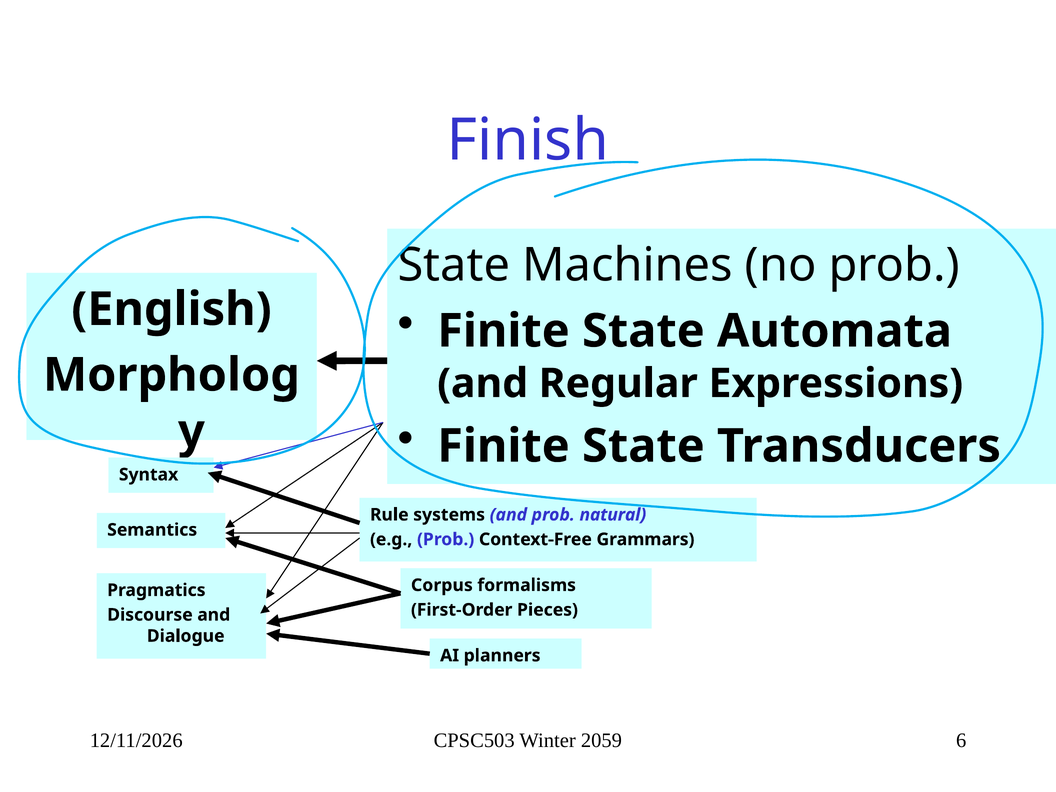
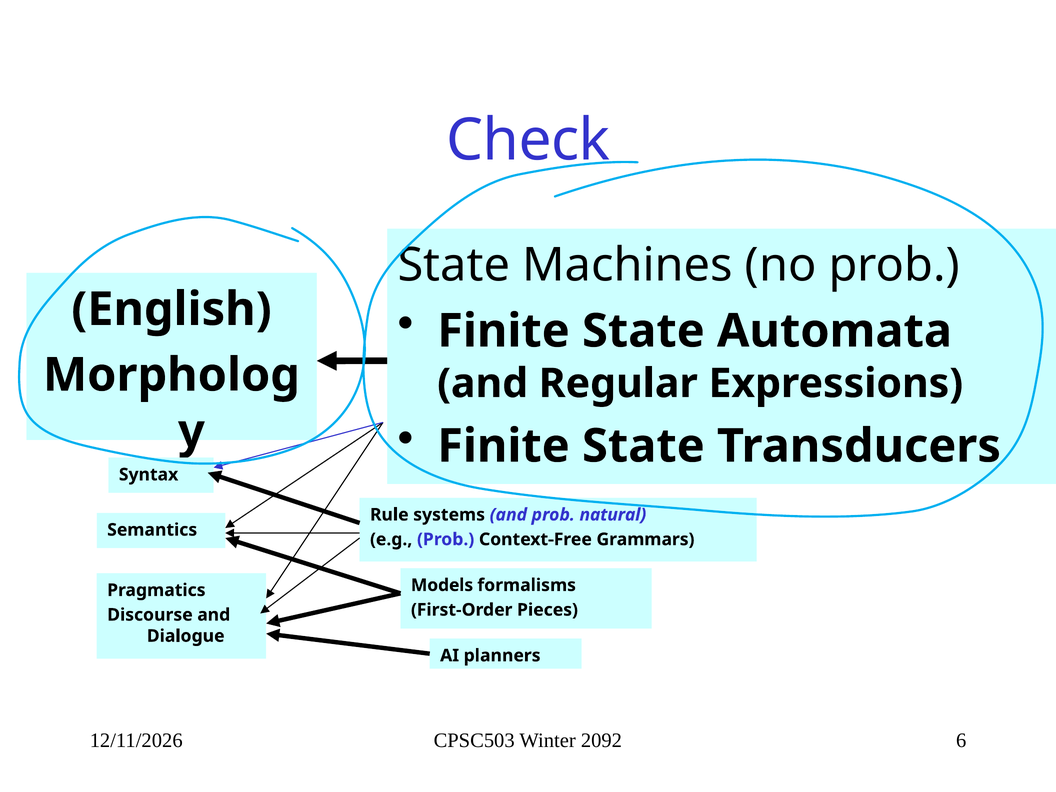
Finish: Finish -> Check
Corpus: Corpus -> Models
2059: 2059 -> 2092
